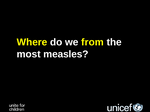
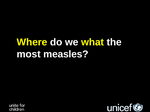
from: from -> what
